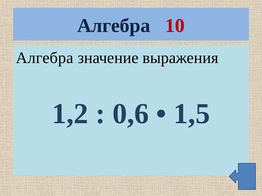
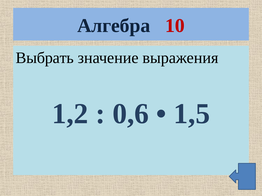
Алгебра at (45, 58): Алгебра -> Выбрать
